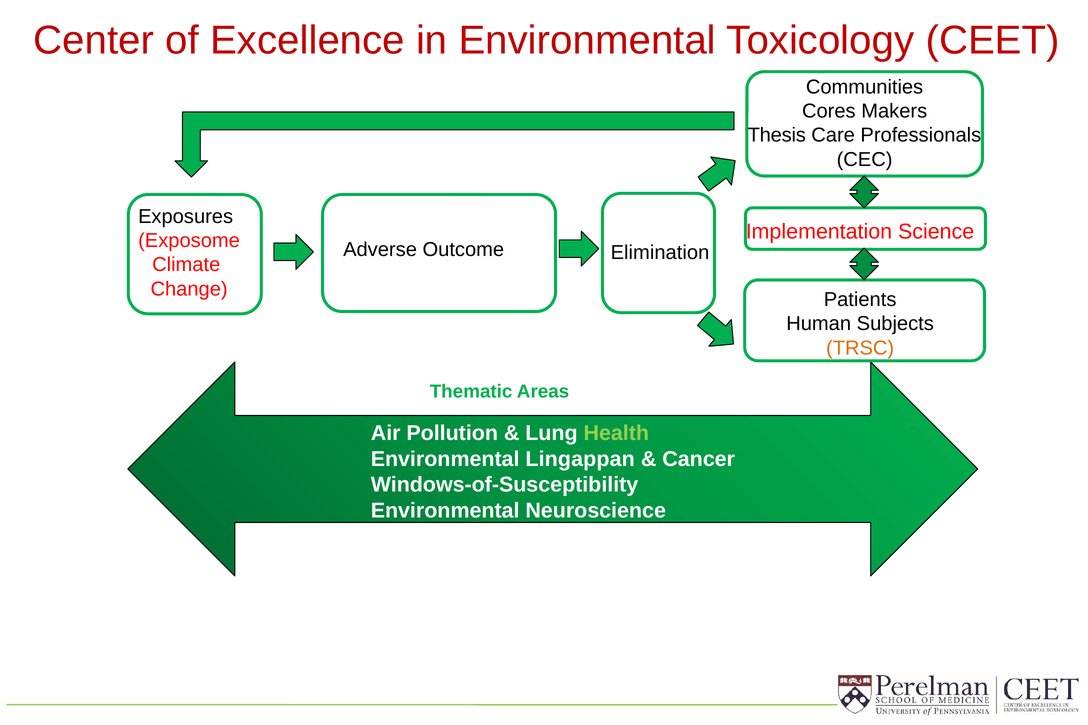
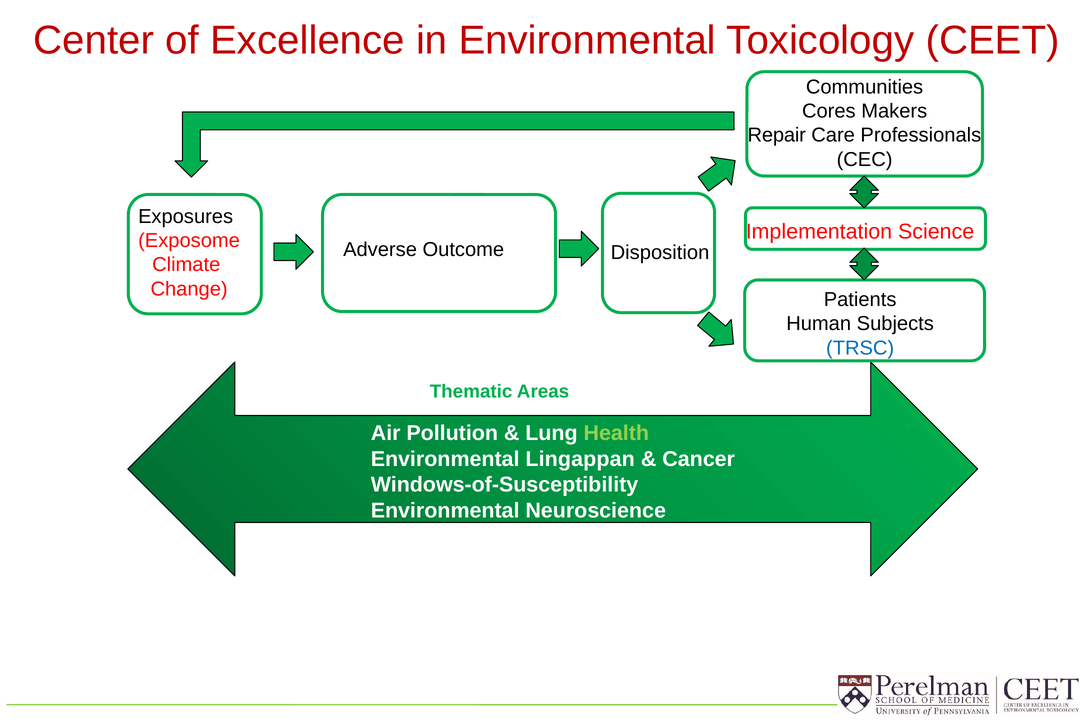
Thesis: Thesis -> Repair
Elimination: Elimination -> Disposition
TRSC colour: orange -> blue
